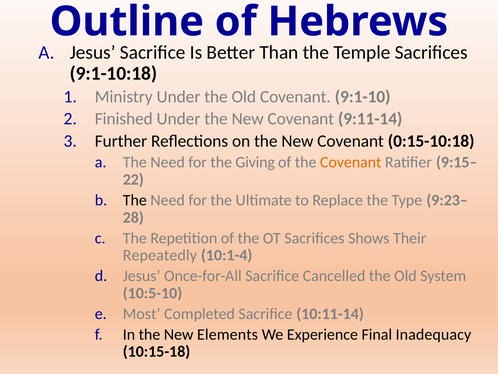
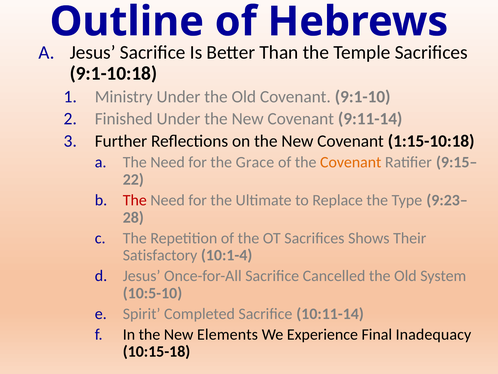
0:15-10:18: 0:15-10:18 -> 1:15-10:18
Giving: Giving -> Grace
The at (135, 200) colour: black -> red
Repeatedly: Repeatedly -> Satisfactory
Most: Most -> Spirit
